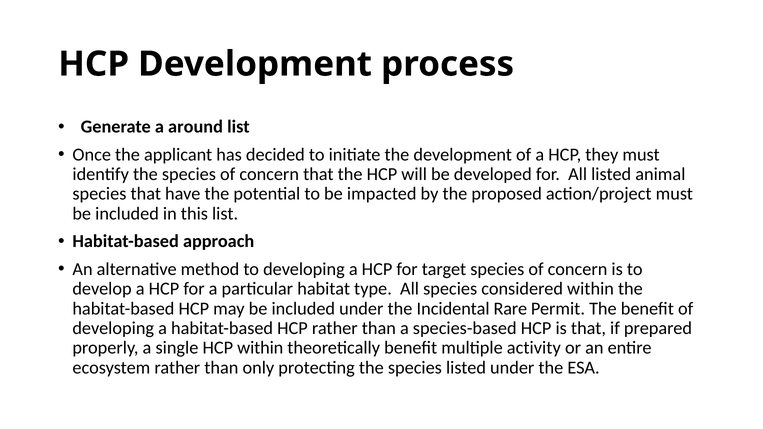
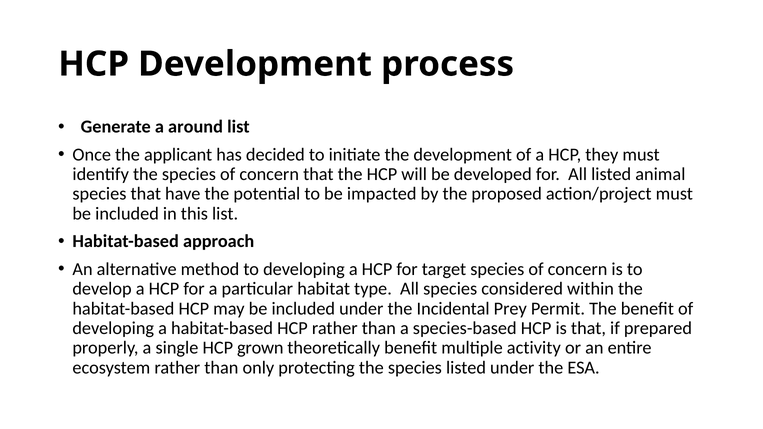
Rare: Rare -> Prey
HCP within: within -> grown
